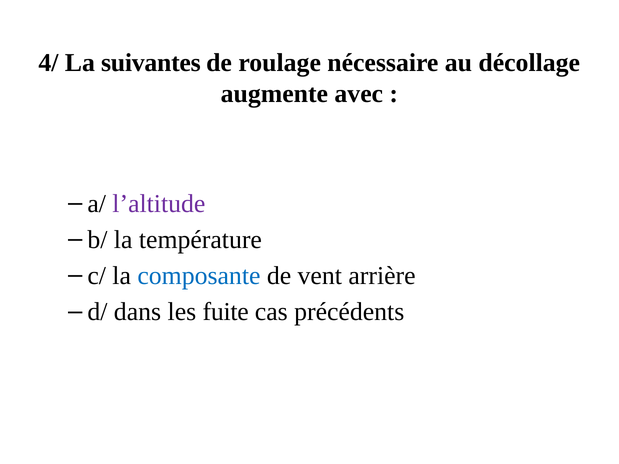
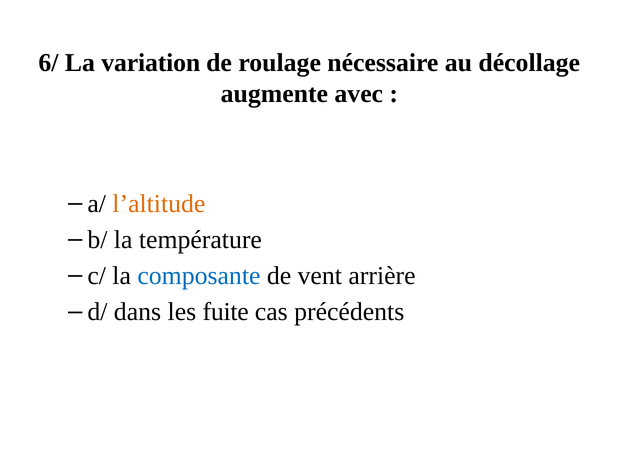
4/: 4/ -> 6/
suivantes: suivantes -> variation
l’altitude colour: purple -> orange
